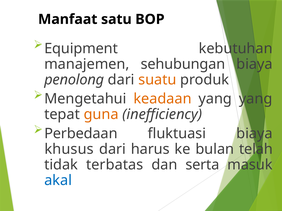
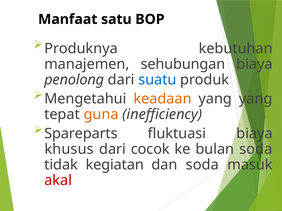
Equipment: Equipment -> Produknya
suatu colour: orange -> blue
Perbedaan: Perbedaan -> Spareparts
harus: harus -> cocok
bulan telah: telah -> soda
terbatas: terbatas -> kegiatan
dan serta: serta -> soda
akal colour: blue -> red
